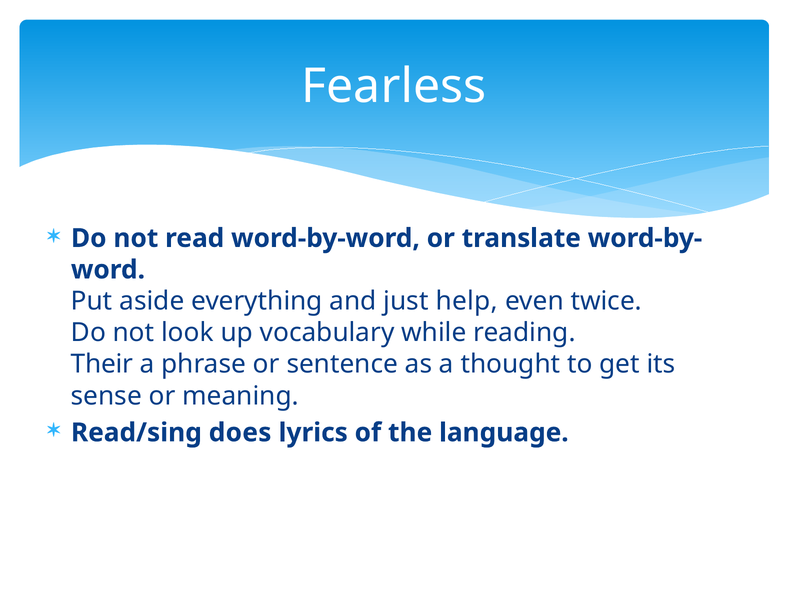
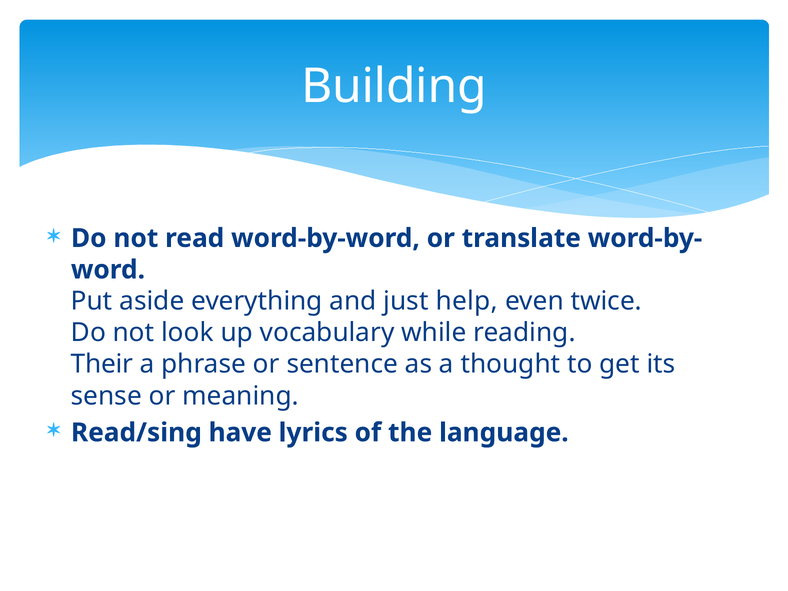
Fearless: Fearless -> Building
does: does -> have
